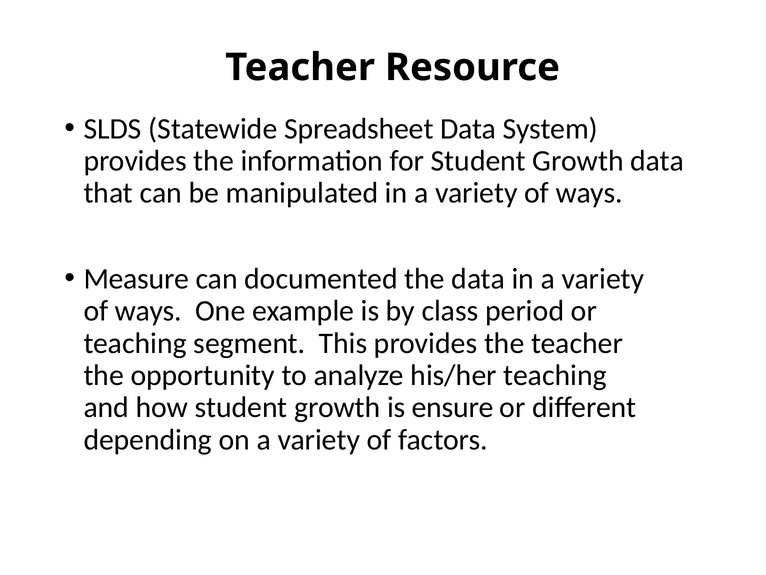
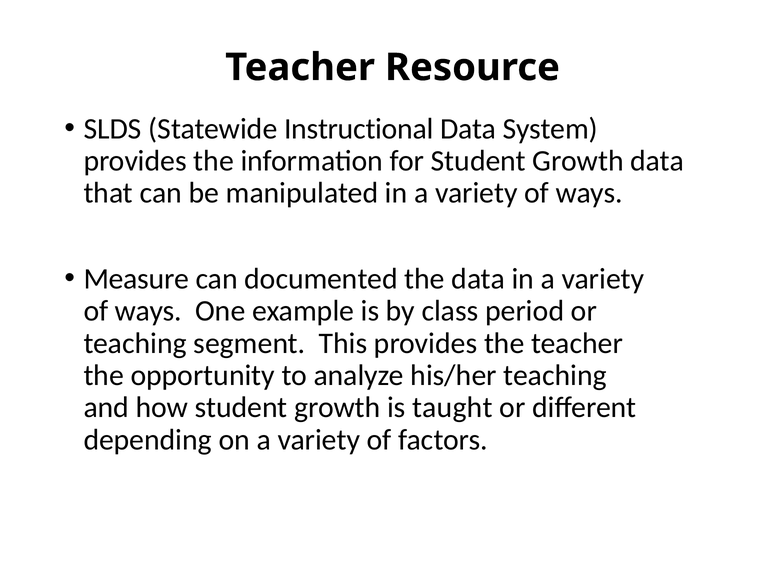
Spreadsheet: Spreadsheet -> Instructional
ensure: ensure -> taught
